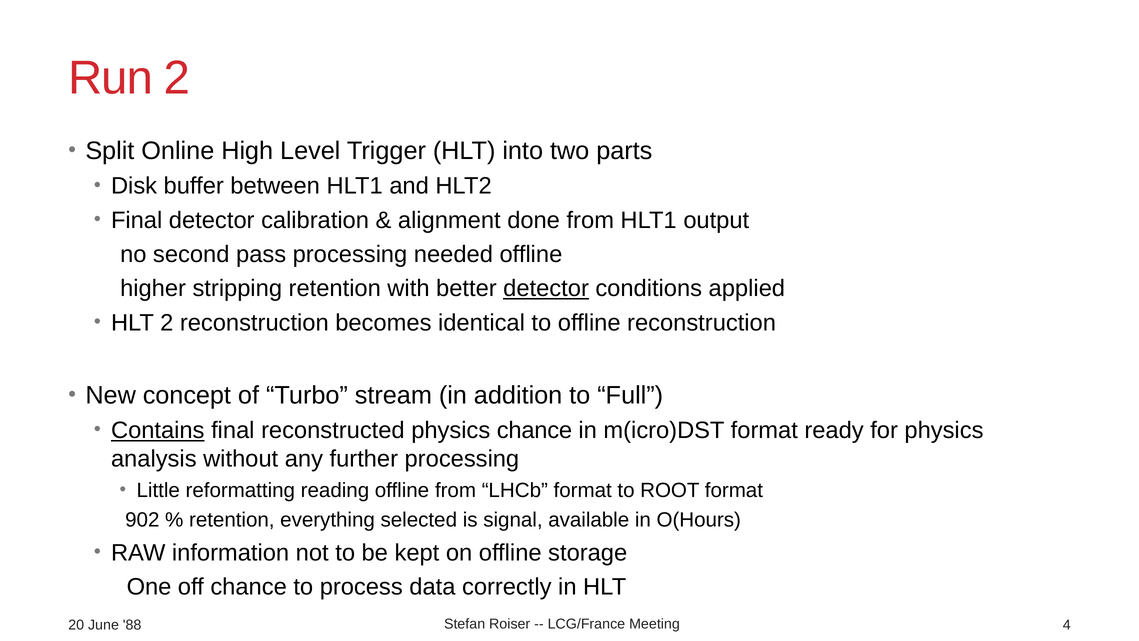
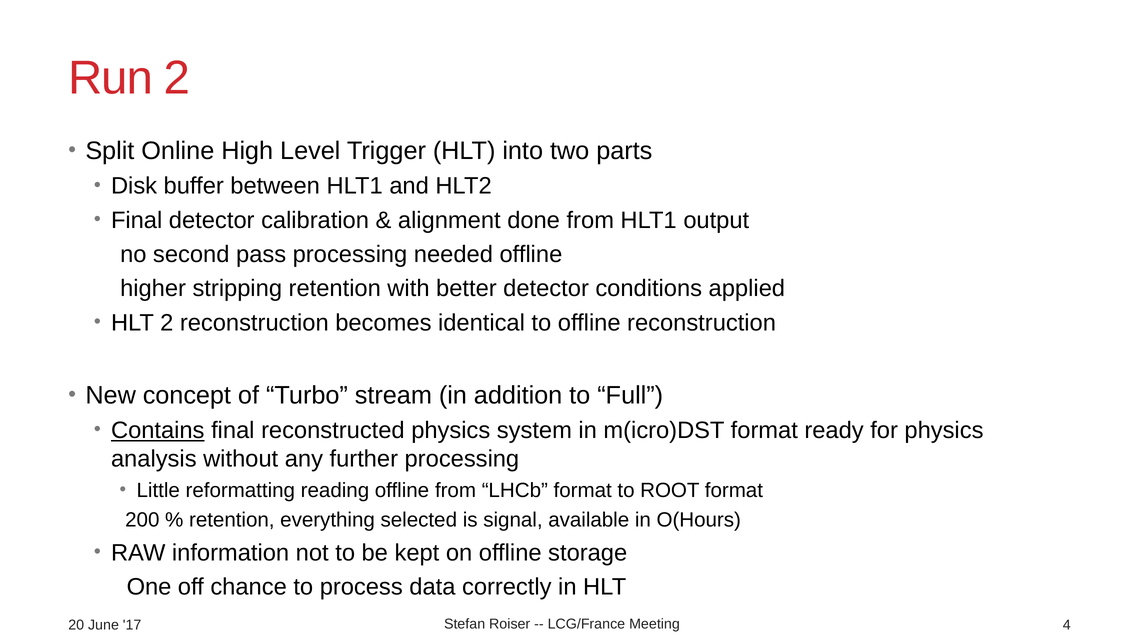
detector at (546, 289) underline: present -> none
physics chance: chance -> system
902: 902 -> 200
88: 88 -> 17
